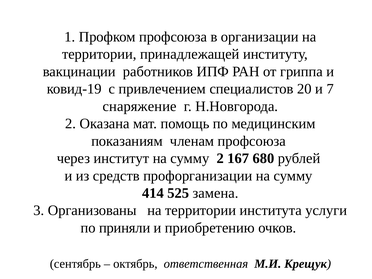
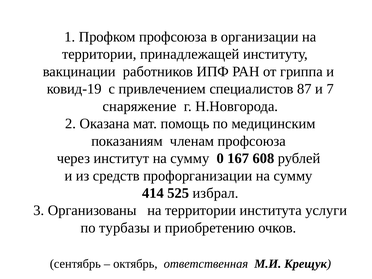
20: 20 -> 87
сумму 2: 2 -> 0
680: 680 -> 608
замена: замена -> избрал
приняли: приняли -> турбазы
